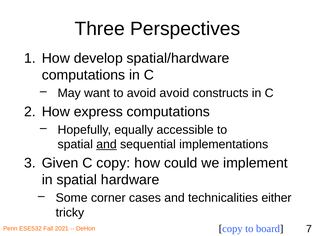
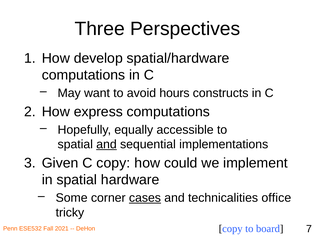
avoid avoid: avoid -> hours
cases underline: none -> present
either: either -> office
